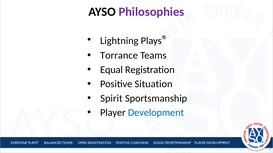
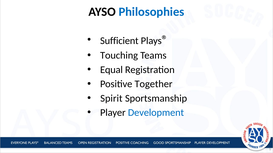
Philosophies colour: purple -> blue
Lightning: Lightning -> Sufficient
Torrance: Torrance -> Touching
Situation: Situation -> Together
